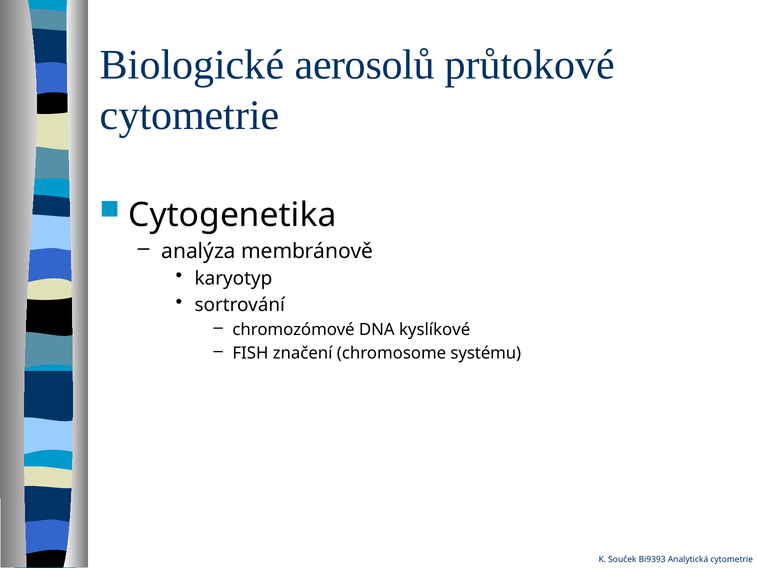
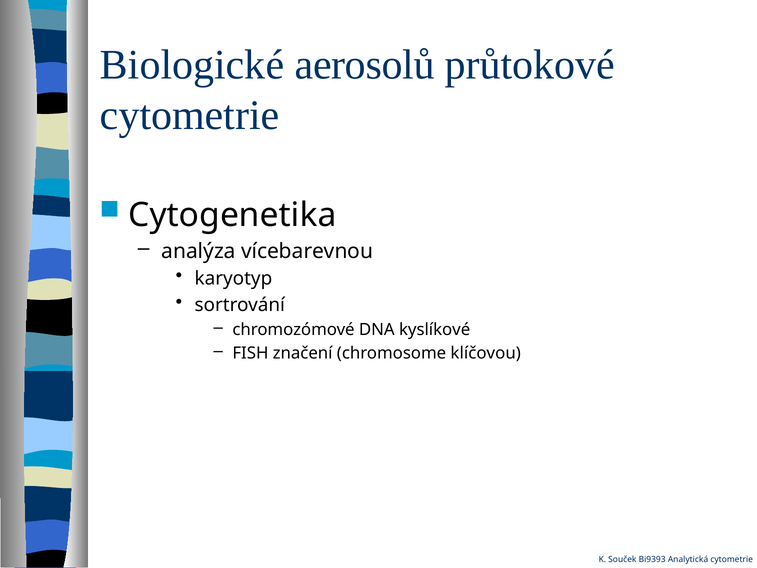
membránově: membránově -> vícebarevnou
systému: systému -> klíčovou
